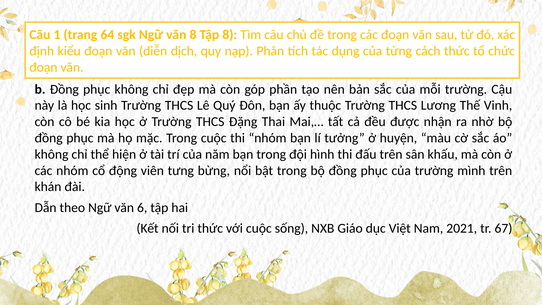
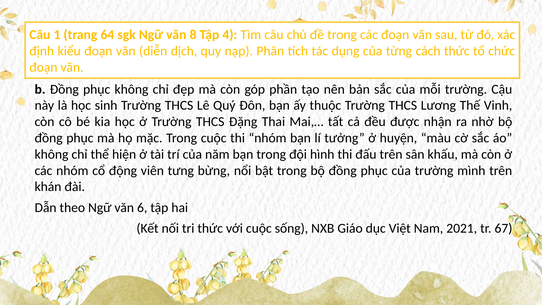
Tập 8: 8 -> 4
